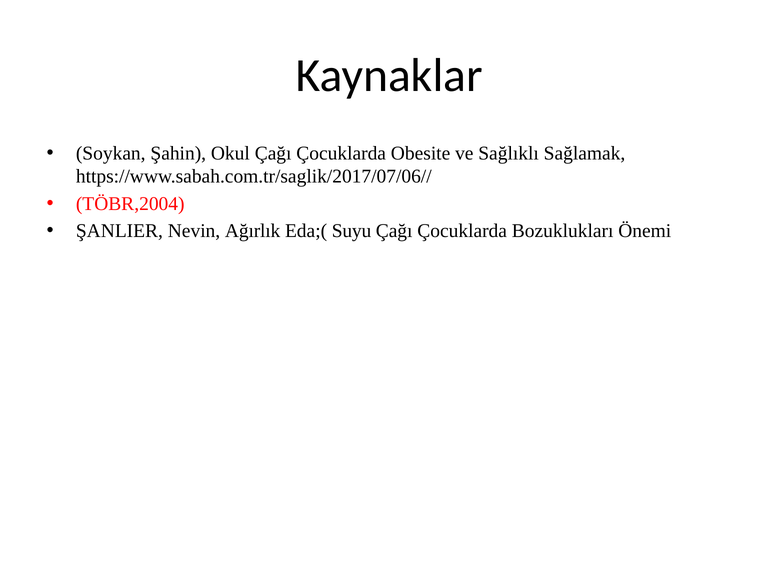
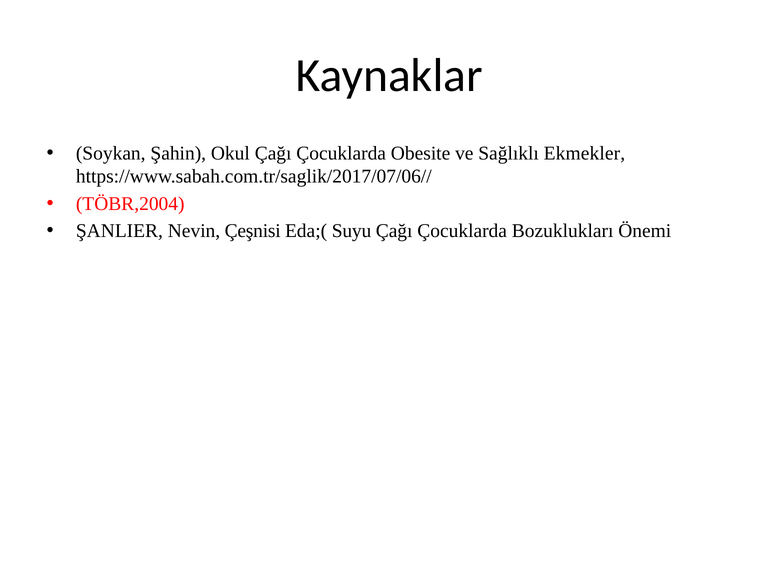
Sağlamak: Sağlamak -> Ekmekler
Ağırlık: Ağırlık -> Çeşnisi
